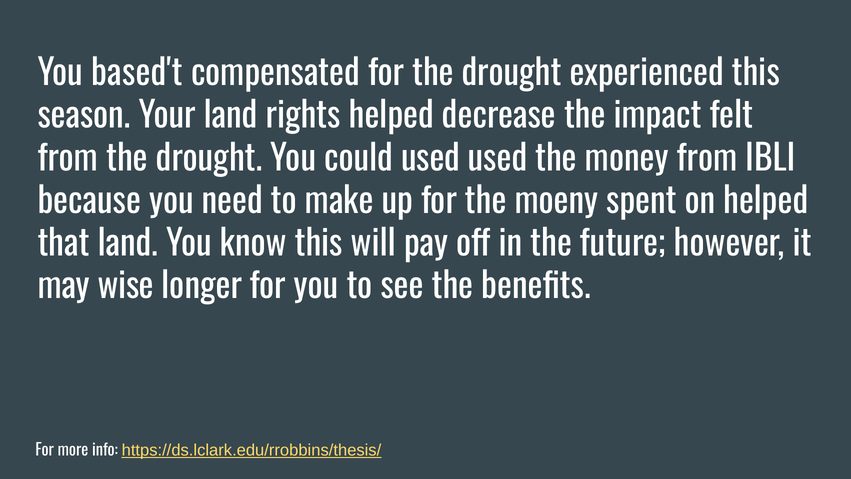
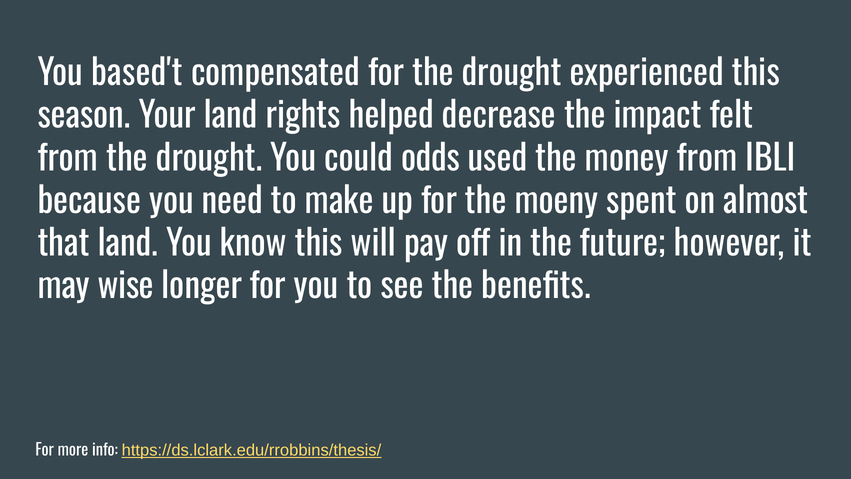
could used: used -> odds
on helped: helped -> almost
